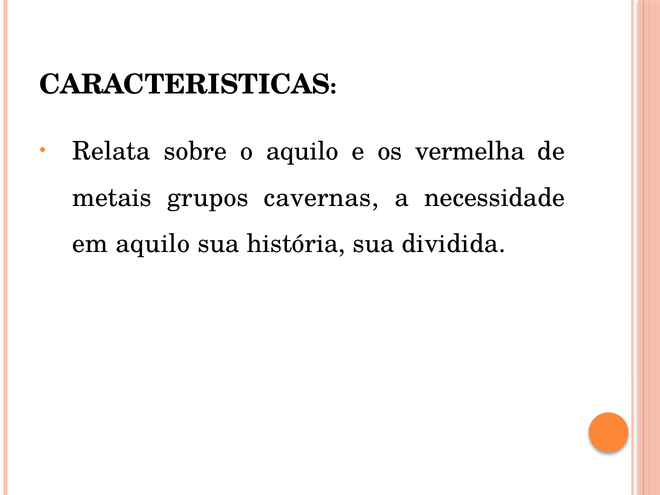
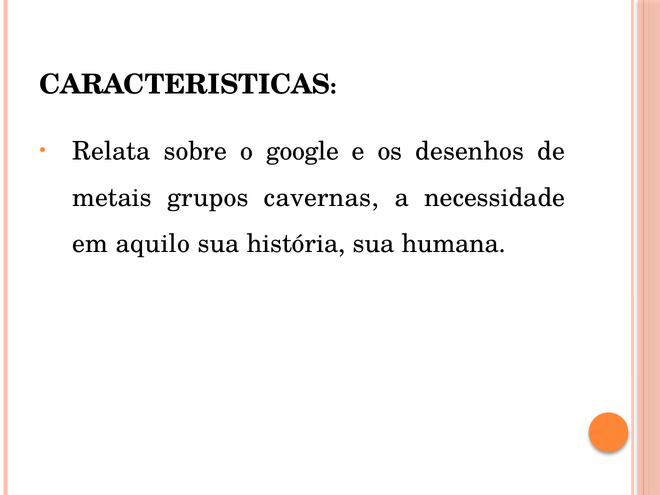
o aquilo: aquilo -> google
vermelha: vermelha -> desenhos
dividida: dividida -> humana
